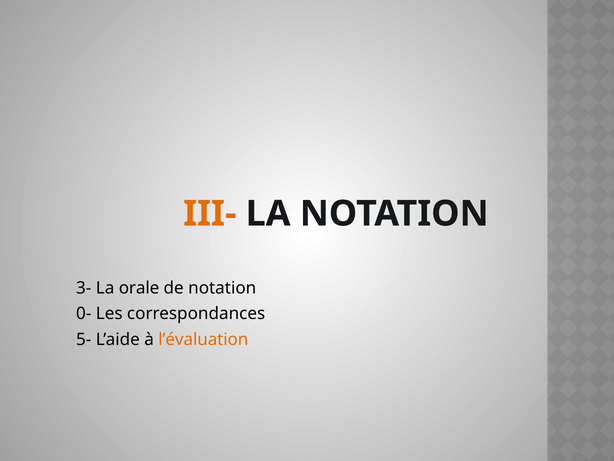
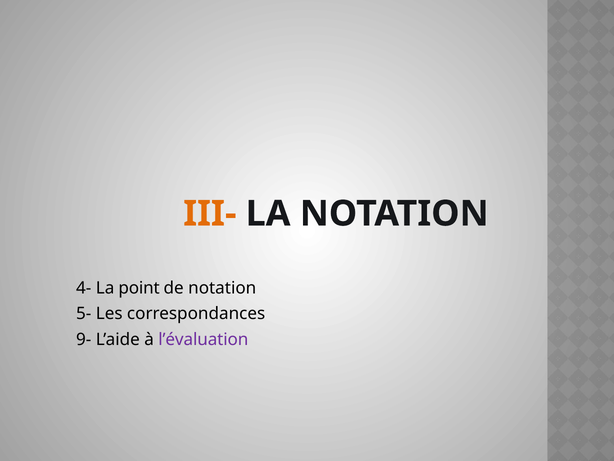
3-: 3- -> 4-
orale: orale -> point
0-: 0- -> 5-
5-: 5- -> 9-
l’évaluation colour: orange -> purple
